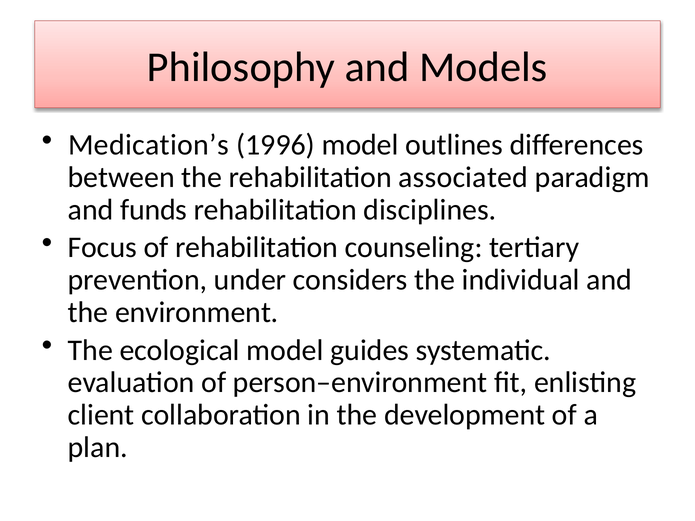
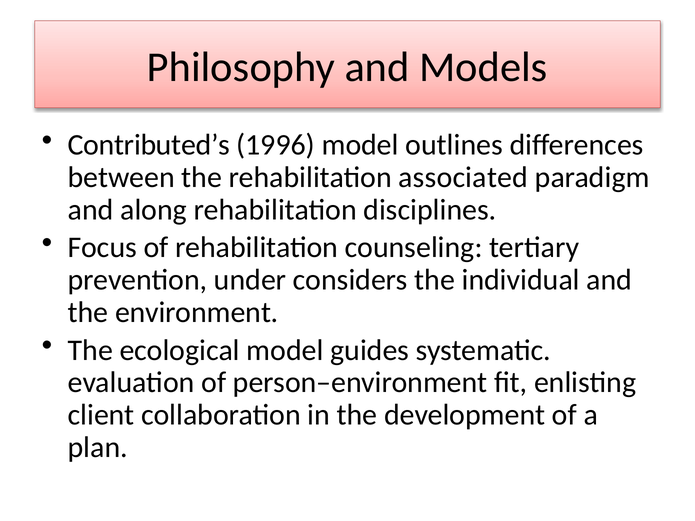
Medication’s: Medication’s -> Contributed’s
funds: funds -> along
